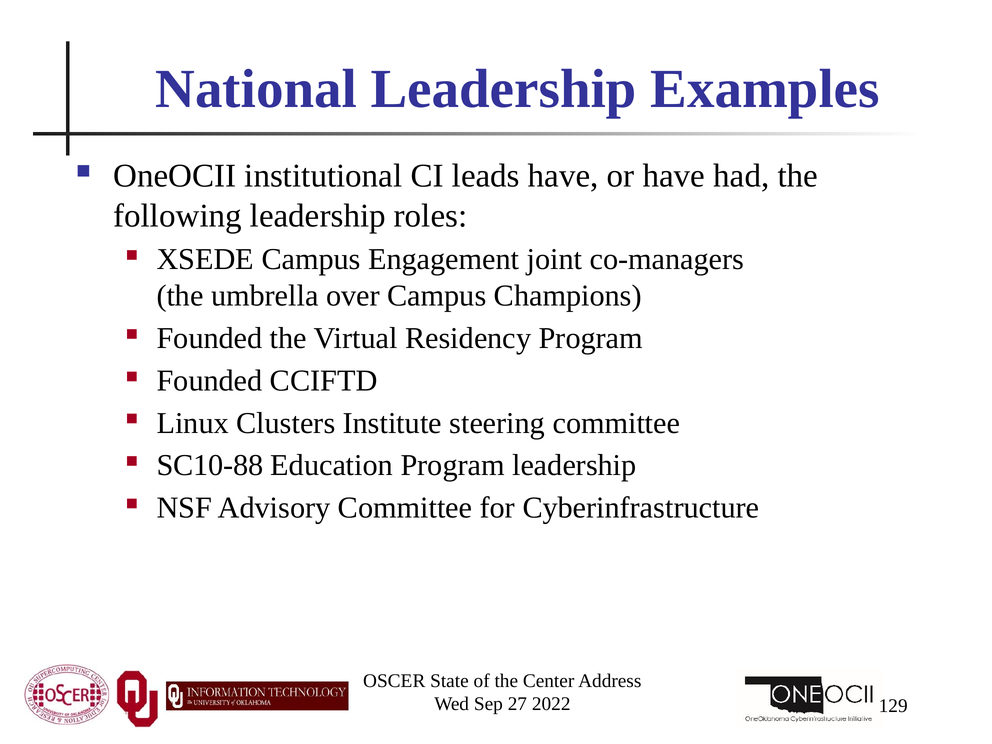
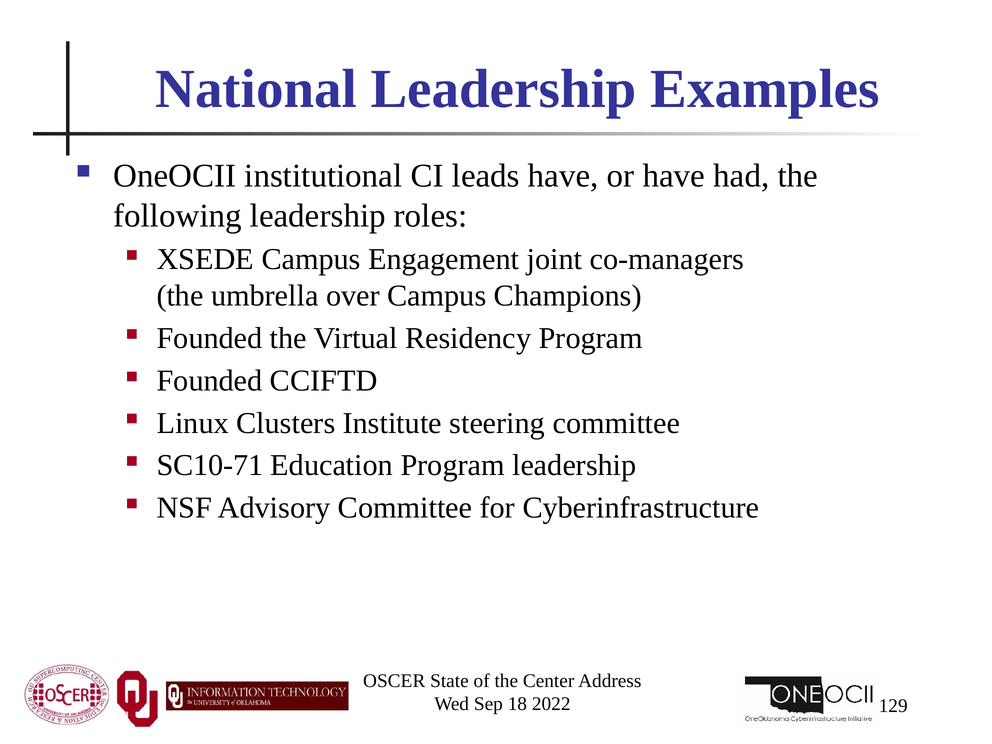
SC10-88: SC10-88 -> SC10-71
27: 27 -> 18
